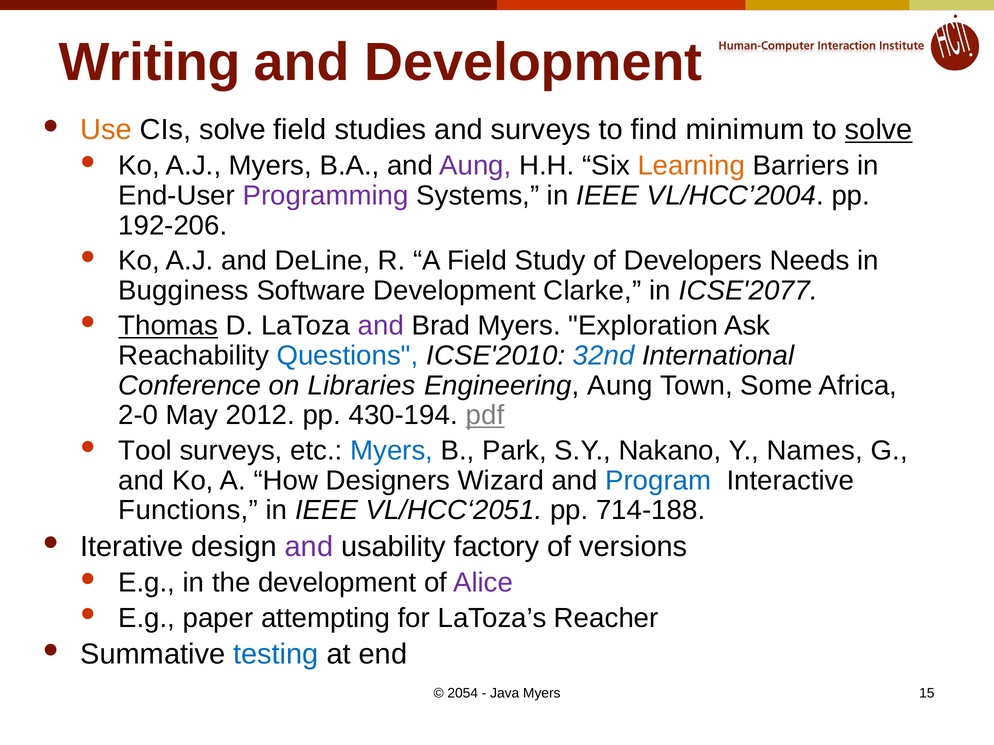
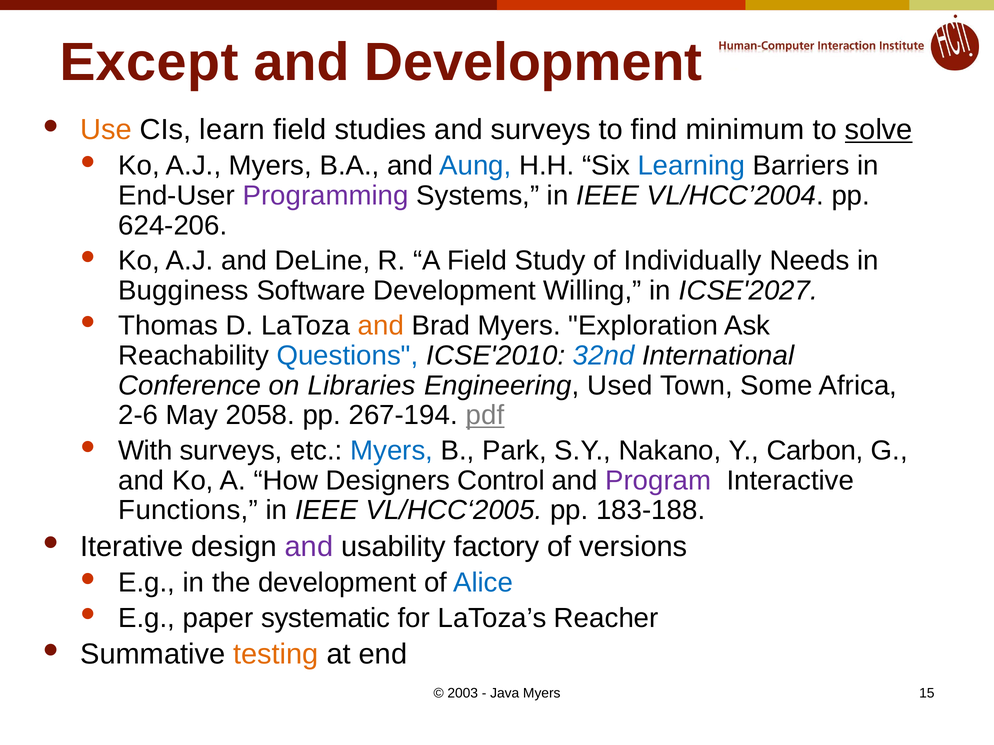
Writing: Writing -> Except
CIs solve: solve -> learn
Aung at (475, 166) colour: purple -> blue
Learning colour: orange -> blue
192-206: 192-206 -> 624-206
Developers: Developers -> Individually
Clarke: Clarke -> Willing
ICSE'2077: ICSE'2077 -> ICSE'2027
Thomas underline: present -> none
and at (381, 326) colour: purple -> orange
Engineering Aung: Aung -> Used
2-0: 2-0 -> 2-6
2012: 2012 -> 2058
430-194: 430-194 -> 267-194
Tool: Tool -> With
Names: Names -> Carbon
Wizard: Wizard -> Control
Program colour: blue -> purple
VL/HCC‘2051: VL/HCC‘2051 -> VL/HCC‘2005
714-188: 714-188 -> 183-188
Alice colour: purple -> blue
attempting: attempting -> systematic
testing colour: blue -> orange
2054: 2054 -> 2003
